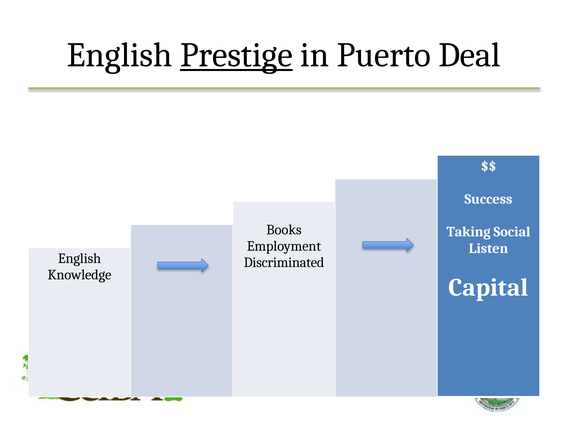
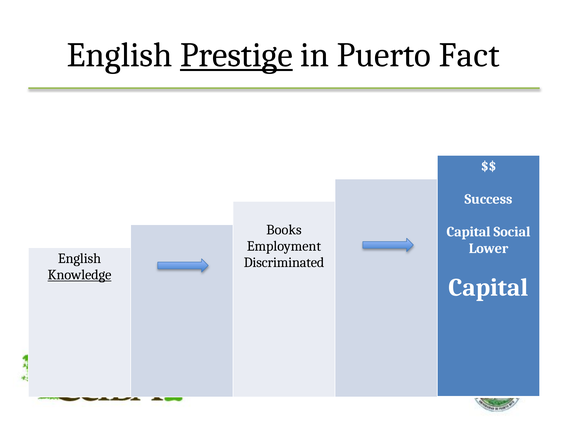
Deal: Deal -> Fact
Taking at (468, 232): Taking -> Capital
Listen: Listen -> Lower
Knowledge underline: none -> present
